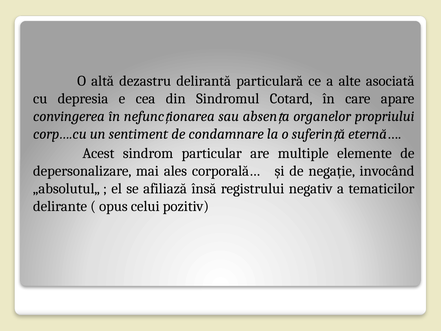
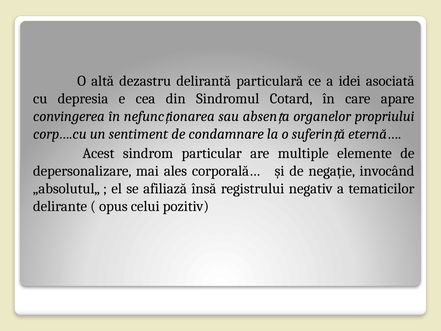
alte: alte -> idei
